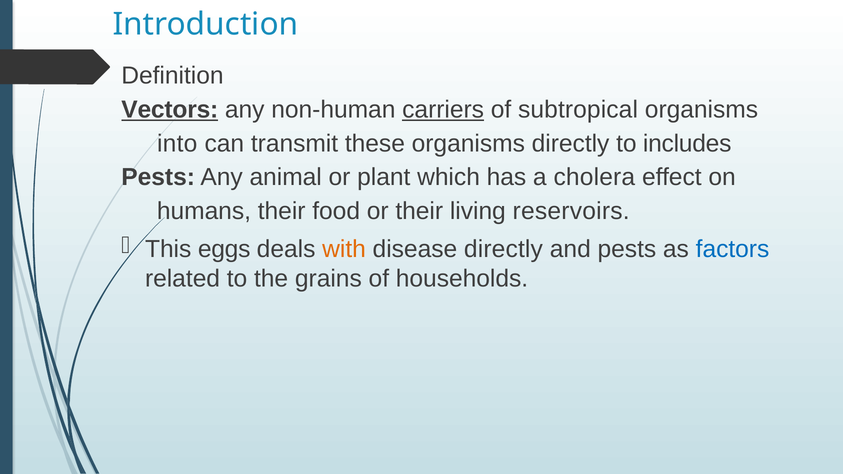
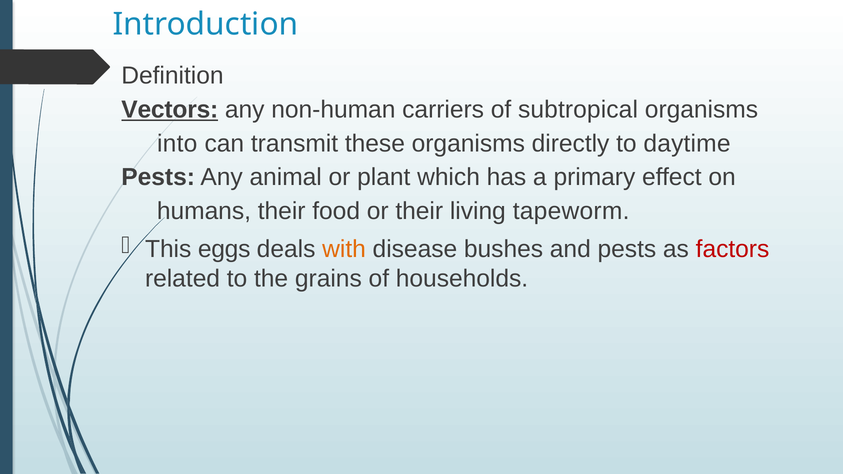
carriers underline: present -> none
includes: includes -> daytime
cholera: cholera -> primary
reservoirs: reservoirs -> tapeworm
disease directly: directly -> bushes
factors colour: blue -> red
